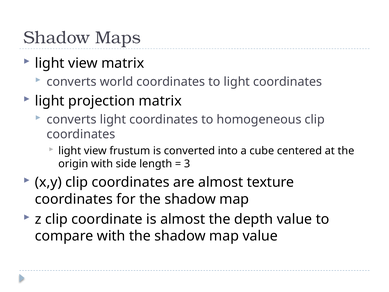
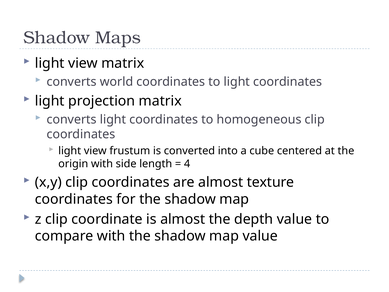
3: 3 -> 4
